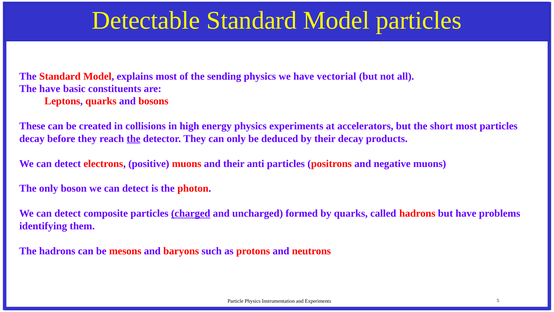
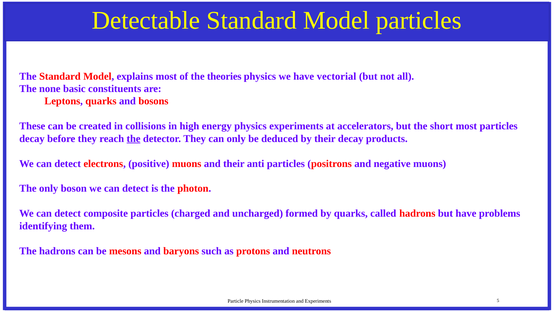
sending: sending -> theories
The have: have -> none
charged underline: present -> none
